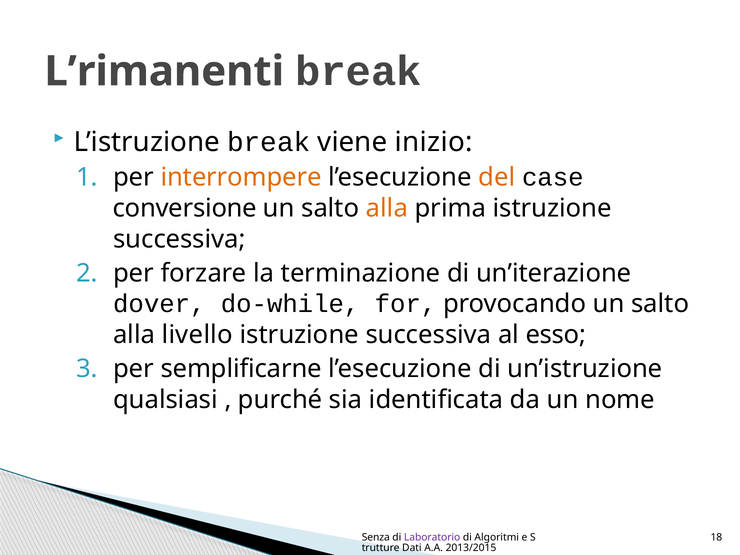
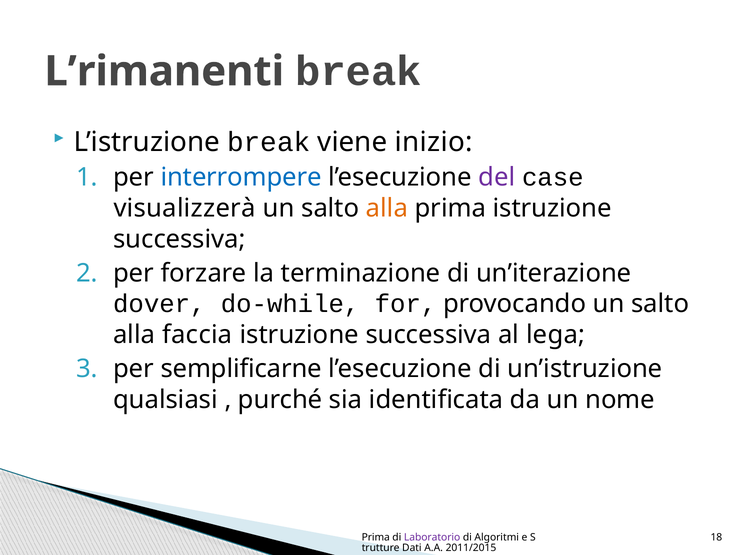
interrompere colour: orange -> blue
del colour: orange -> purple
conversione: conversione -> visualizzerà
livello: livello -> faccia
esso: esso -> lega
Senza at (376, 537): Senza -> Prima
2013/2015: 2013/2015 -> 2011/2015
